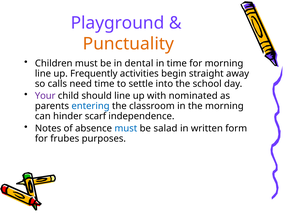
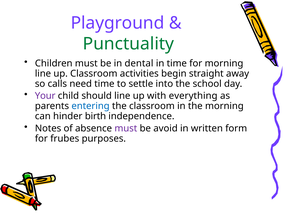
Punctuality colour: orange -> green
up Frequently: Frequently -> Classroom
nominated: nominated -> everything
scarf: scarf -> birth
must at (126, 129) colour: blue -> purple
salad: salad -> avoid
